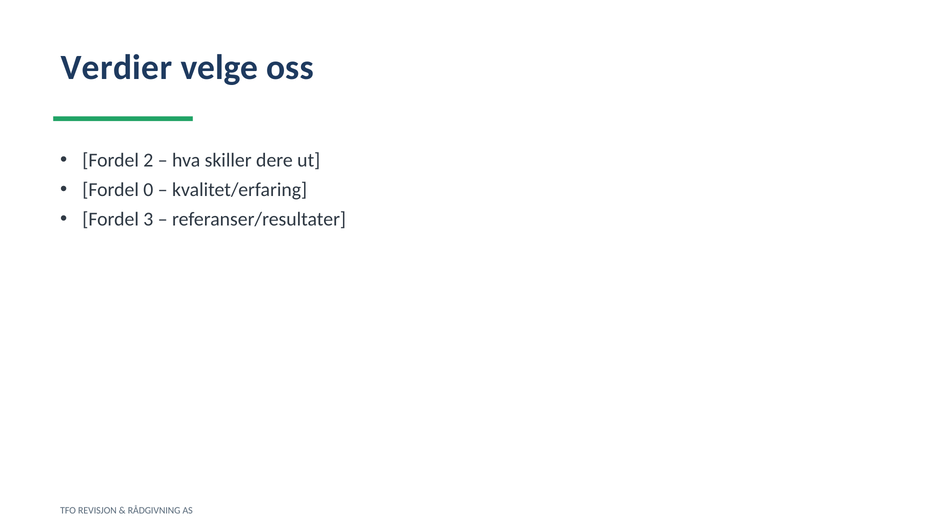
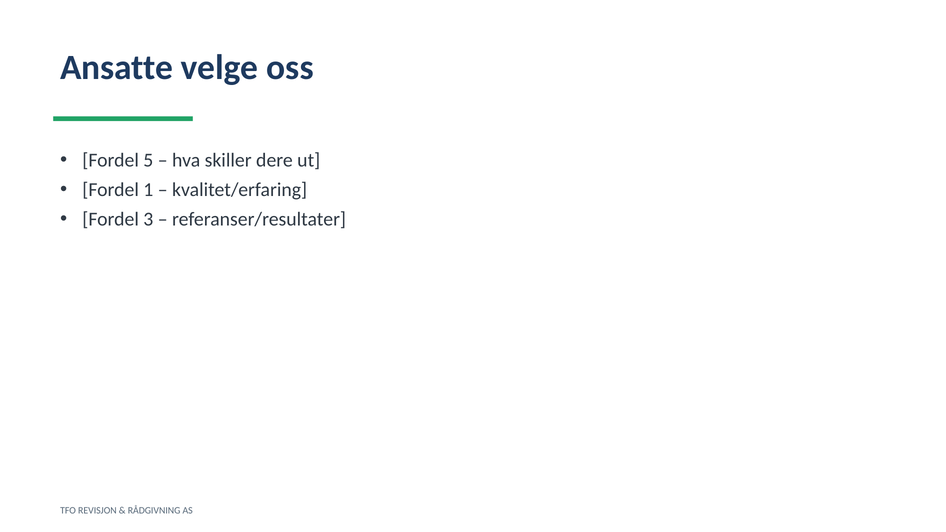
Verdier: Verdier -> Ansatte
2: 2 -> 5
0: 0 -> 1
